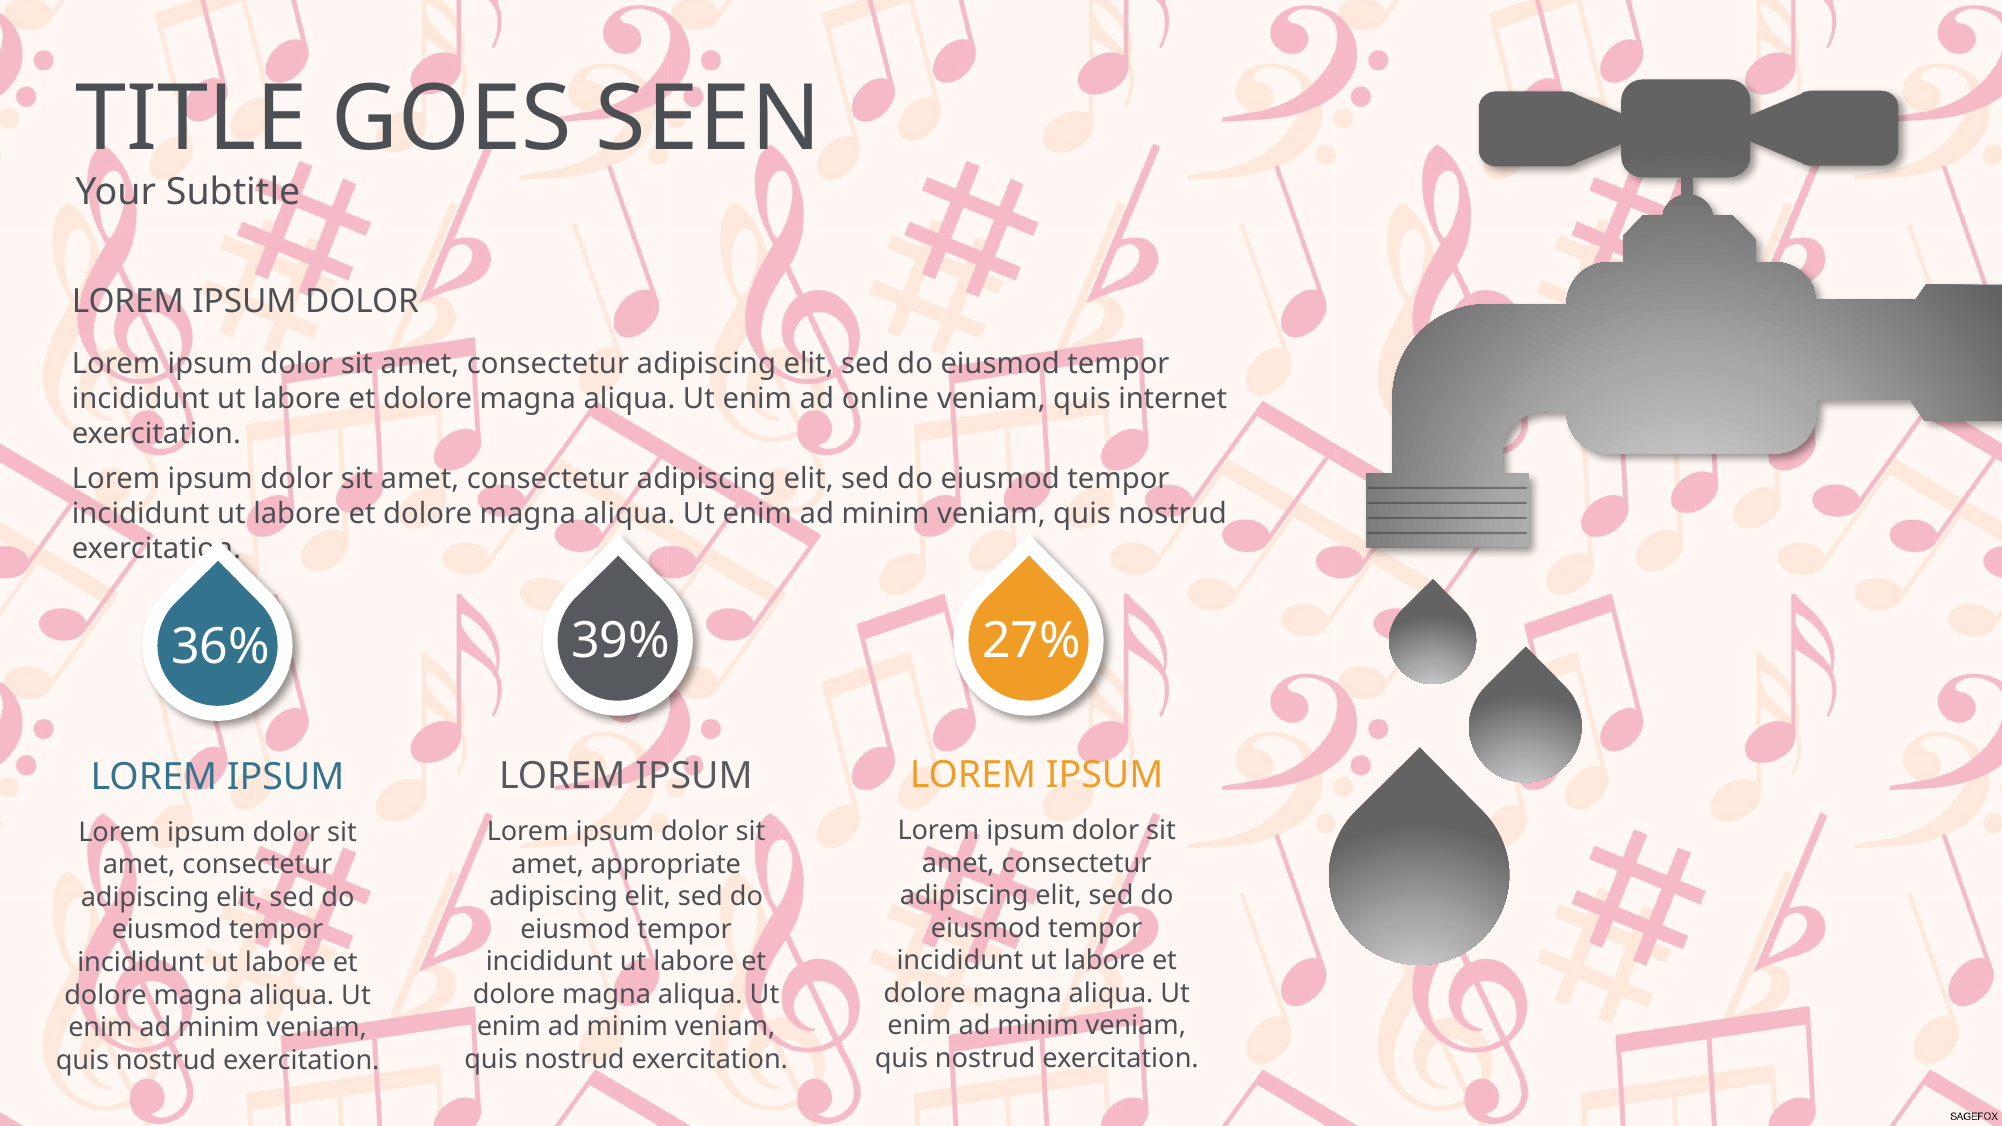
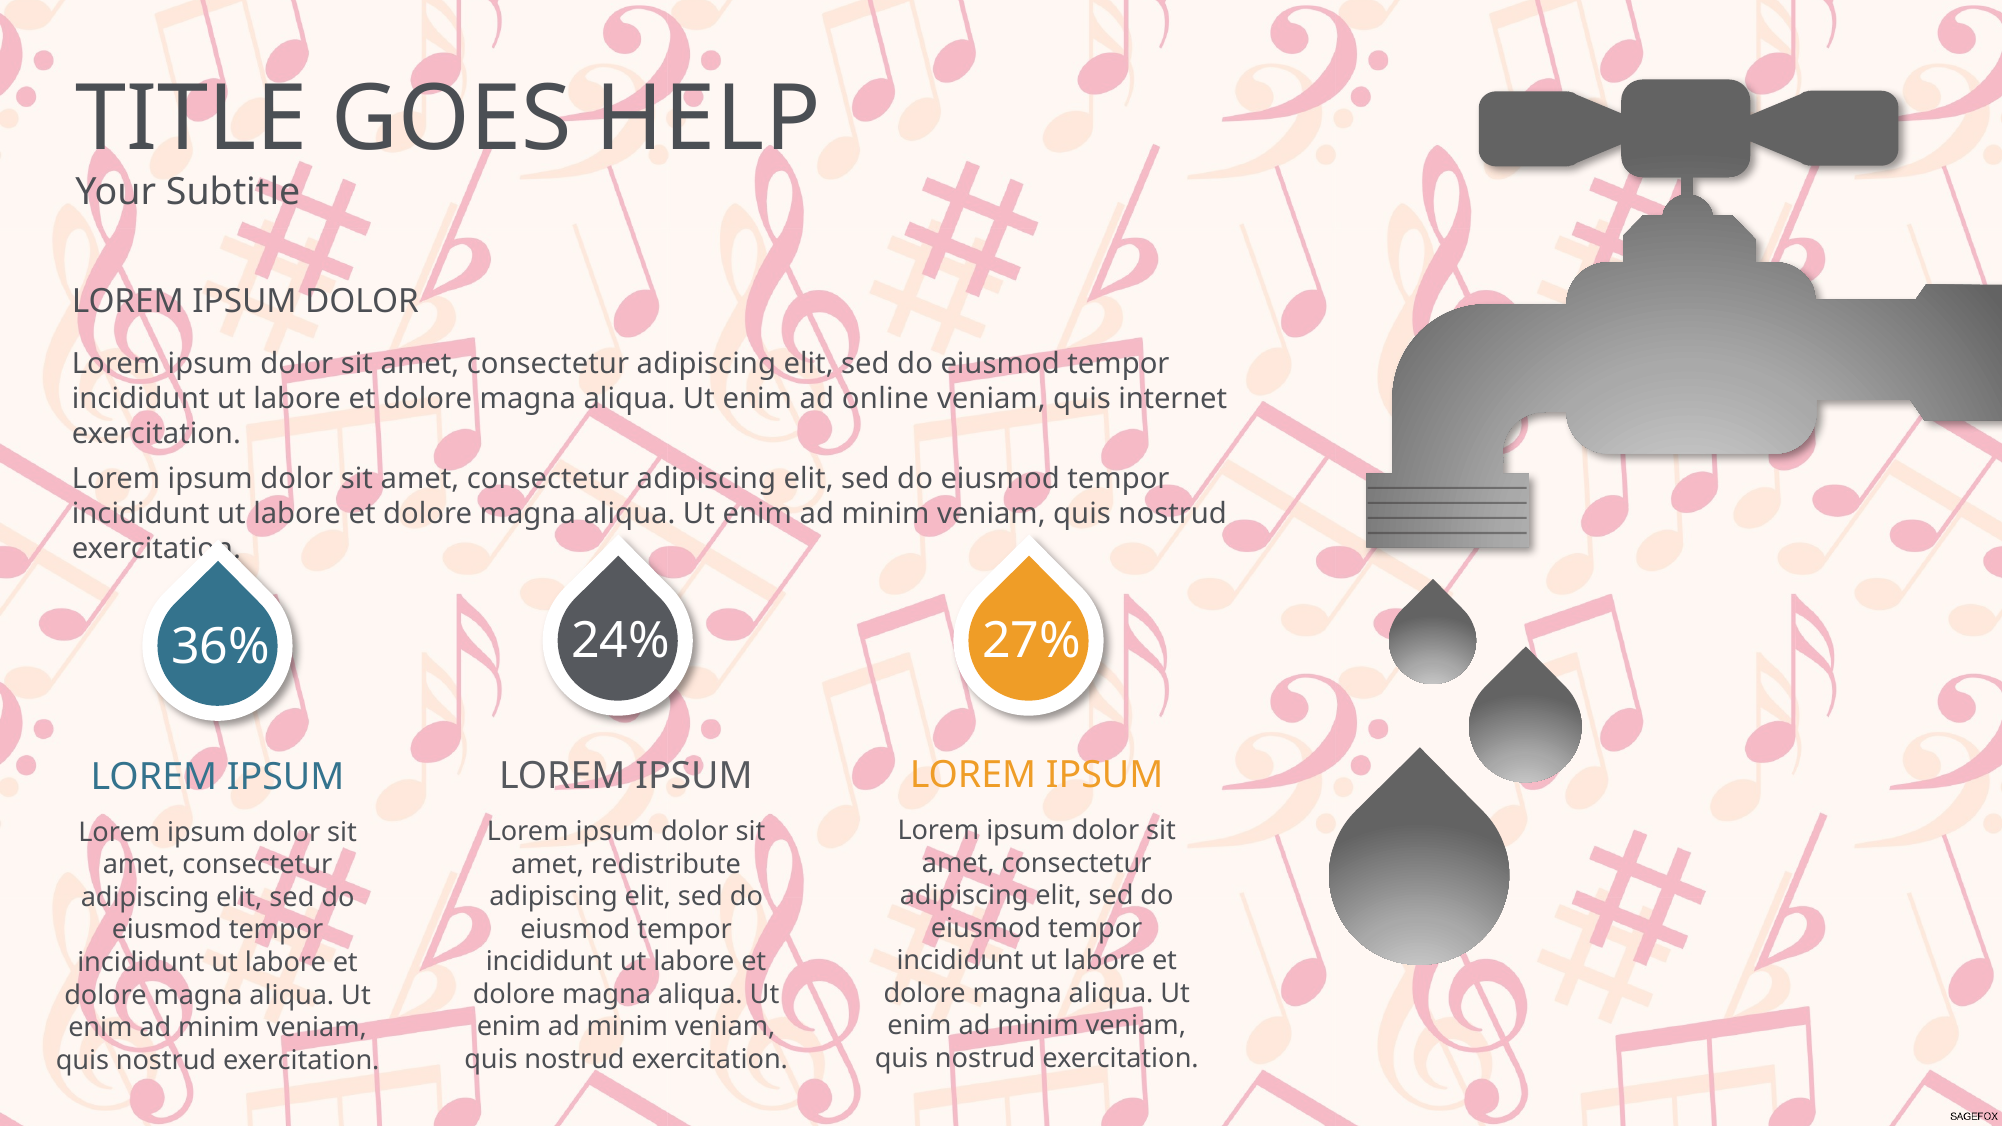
SEEN: SEEN -> HELP
39%: 39% -> 24%
appropriate: appropriate -> redistribute
